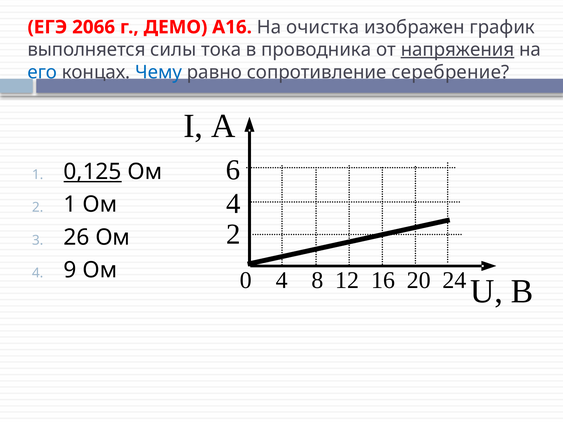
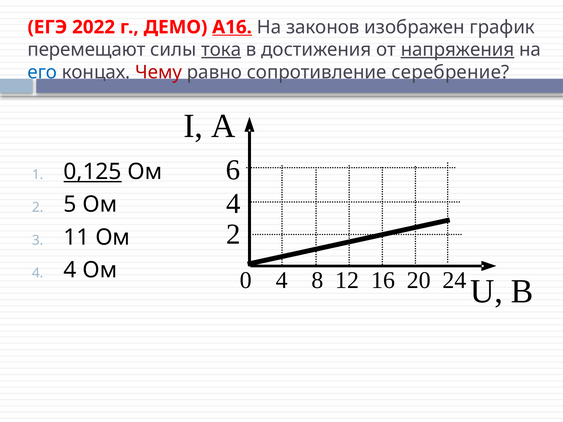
2066: 2066 -> 2022
А16 underline: none -> present
очистка: очистка -> законов
выполняется: выполняется -> перемещают
тока underline: none -> present
проводника: проводника -> достижения
Чему colour: blue -> red
2 1: 1 -> 5
26: 26 -> 11
9 at (70, 270): 9 -> 4
